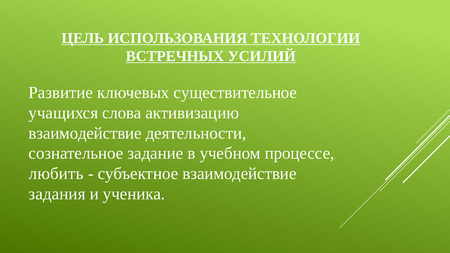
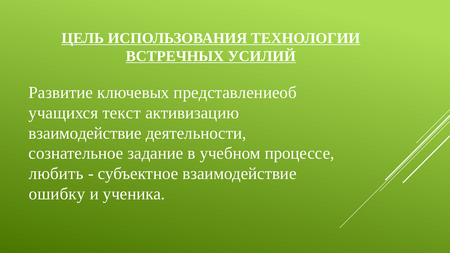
существительное: существительное -> представлениеоб
слова: слова -> текст
задания: задания -> ошибку
